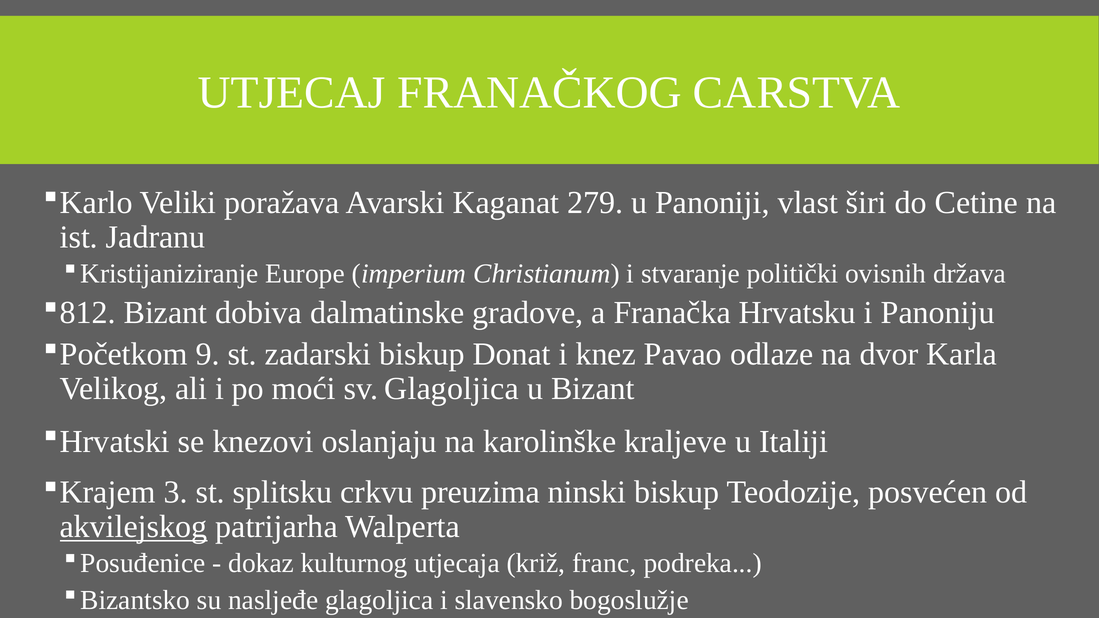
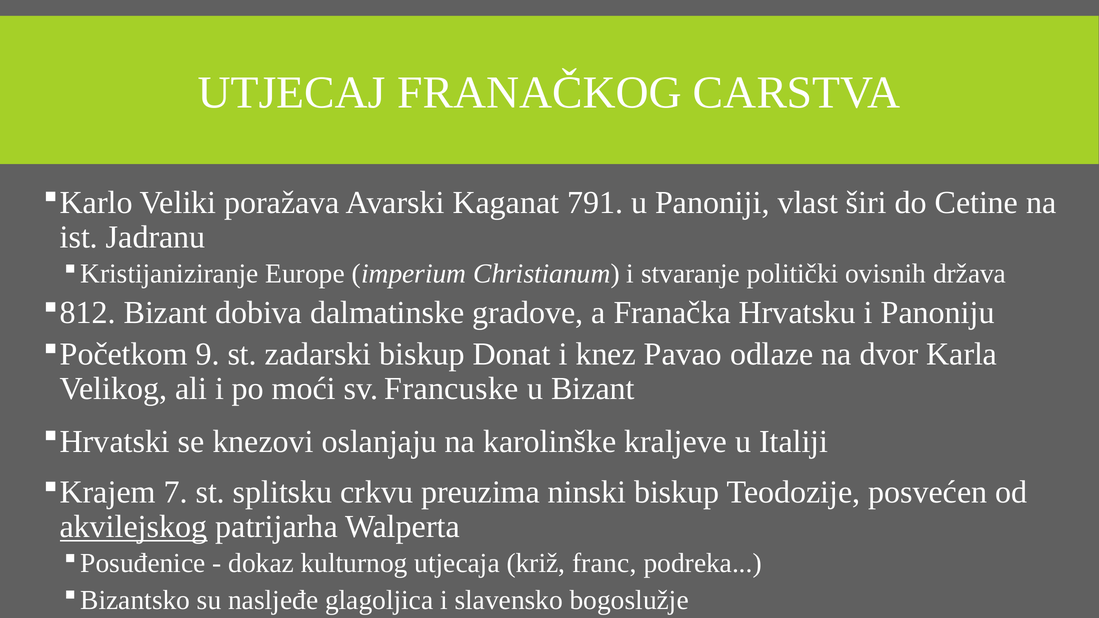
279: 279 -> 791
sv Glagoljica: Glagoljica -> Francuske
3: 3 -> 7
